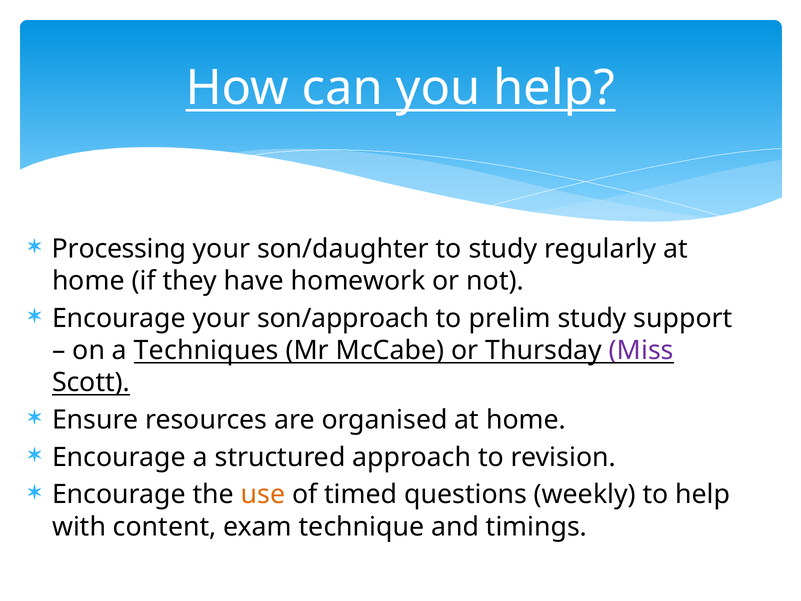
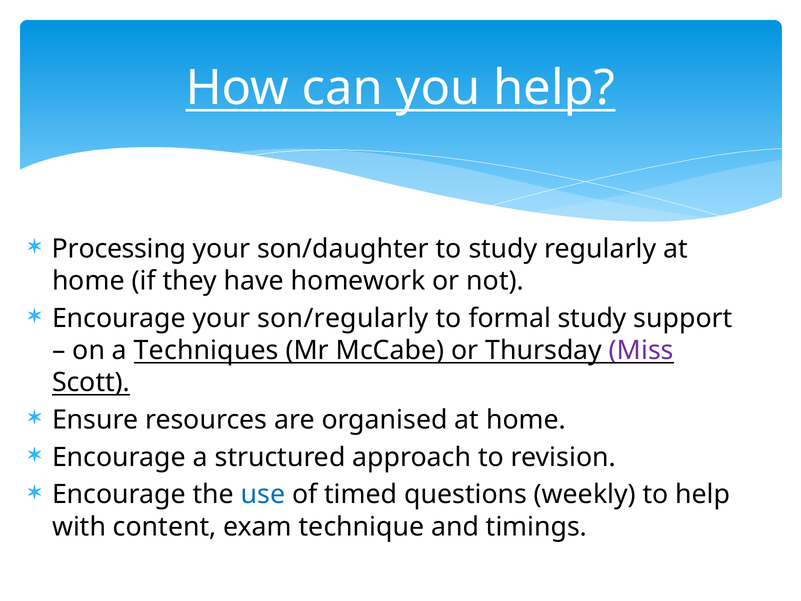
son/approach: son/approach -> son/regularly
prelim: prelim -> formal
use colour: orange -> blue
